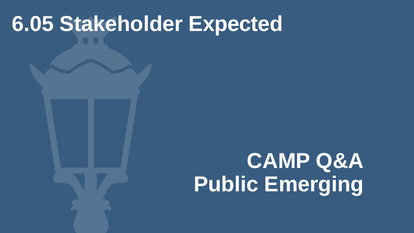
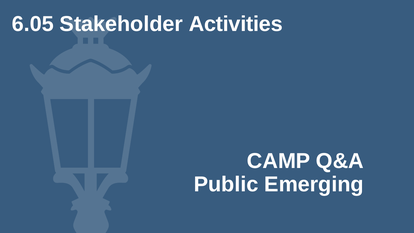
Expected: Expected -> Activities
